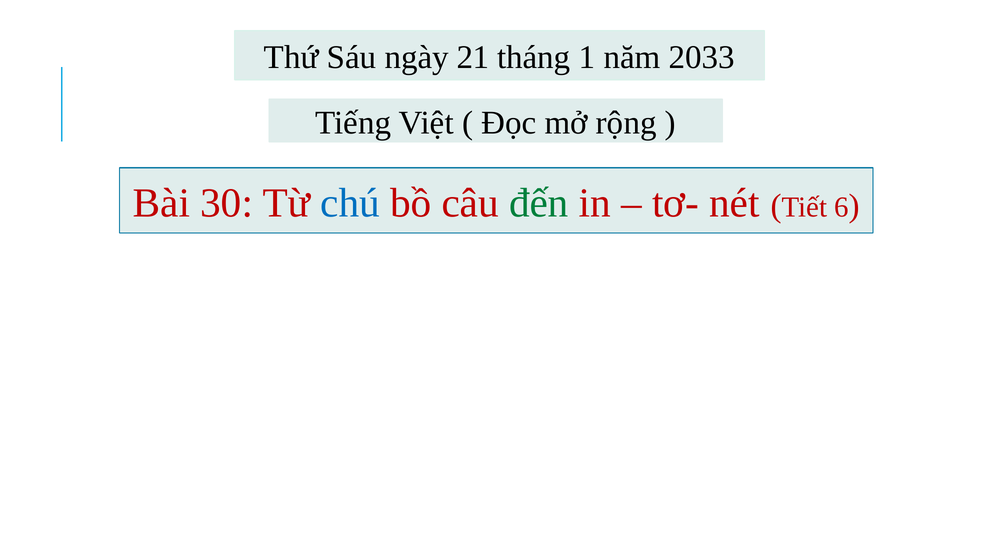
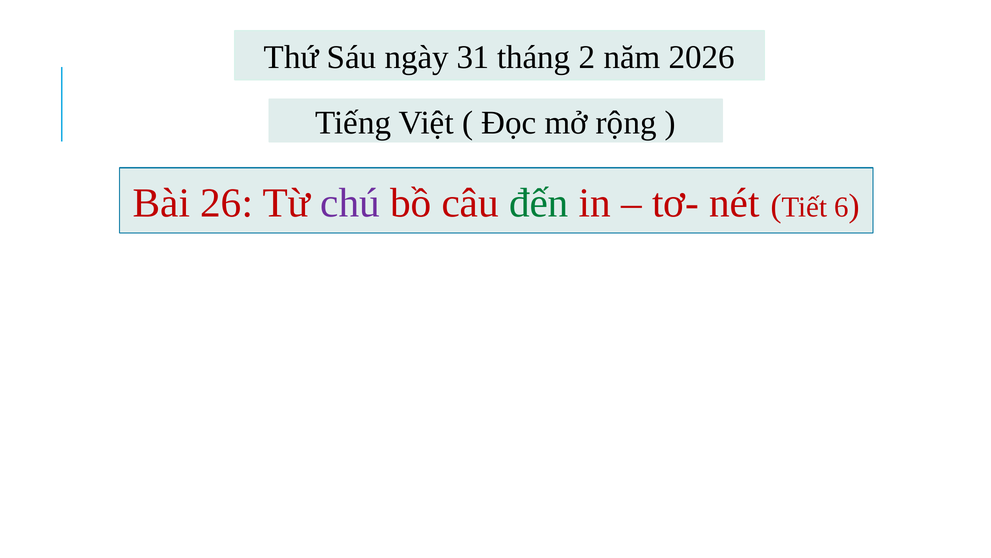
21: 21 -> 31
1: 1 -> 2
2033: 2033 -> 2026
30: 30 -> 26
chú colour: blue -> purple
